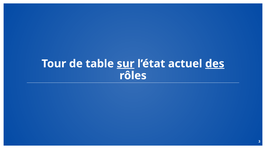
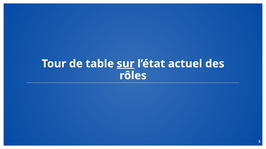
des underline: present -> none
